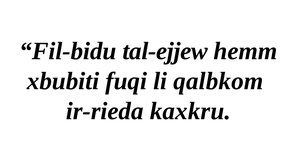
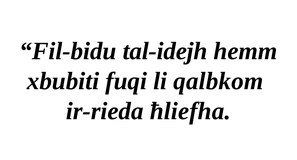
tal-ejjew: tal-ejjew -> tal-idejh
kaxkru: kaxkru -> ħliefha
